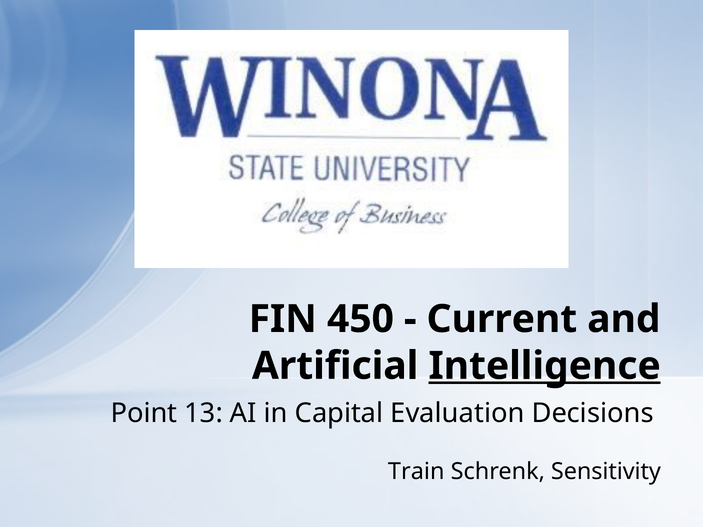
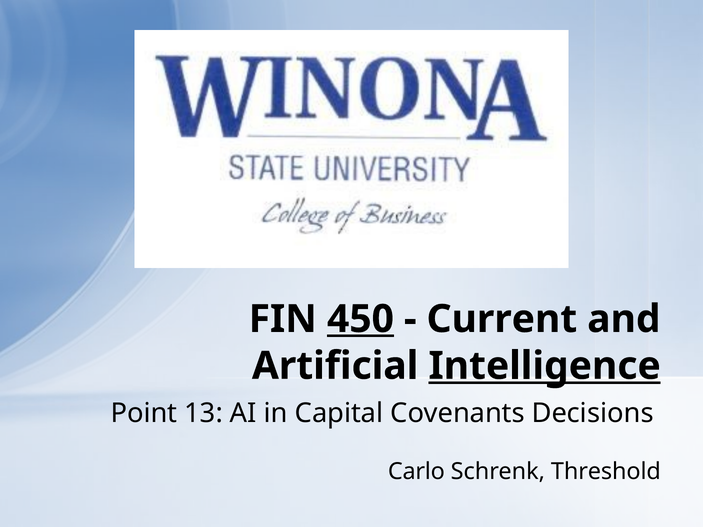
450 underline: none -> present
Evaluation: Evaluation -> Covenants
Train: Train -> Carlo
Sensitivity: Sensitivity -> Threshold
